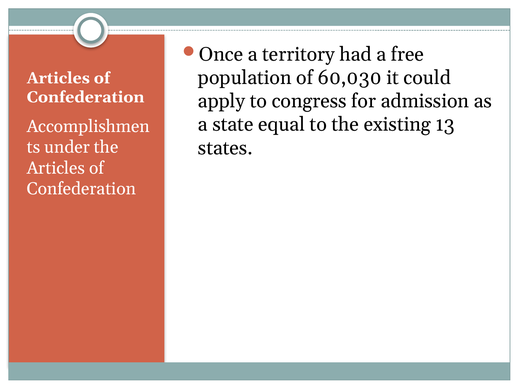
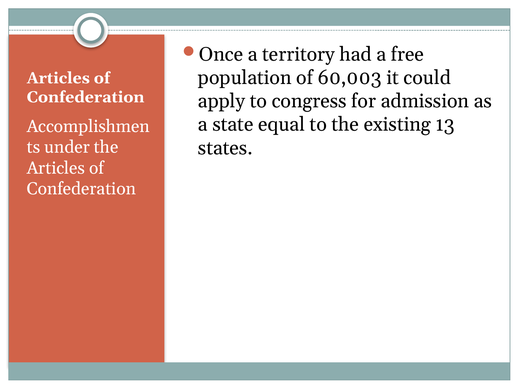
60,030: 60,030 -> 60,003
